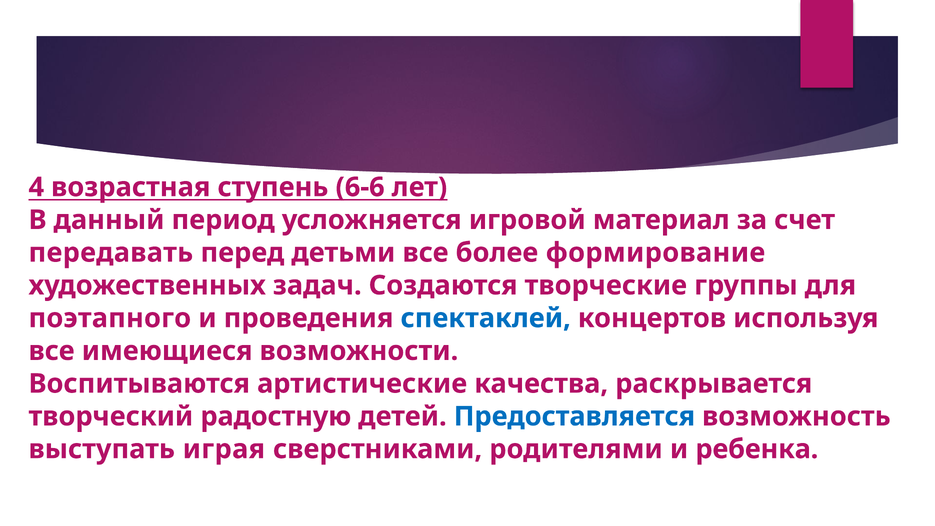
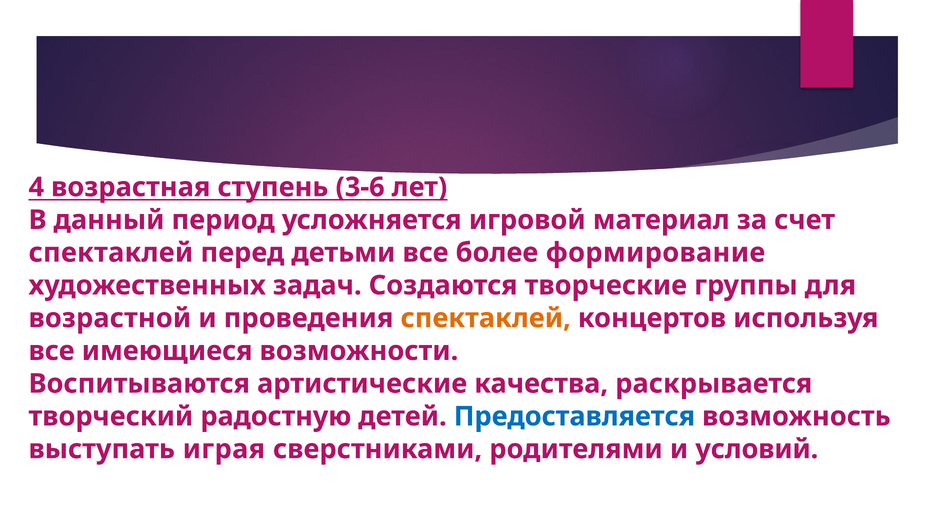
6-6: 6-6 -> 3-6
передавать at (111, 253): передавать -> спектаклей
поэтапного: поэтапного -> возрастной
спектаклей at (486, 318) colour: blue -> orange
ребенка: ребенка -> условий
